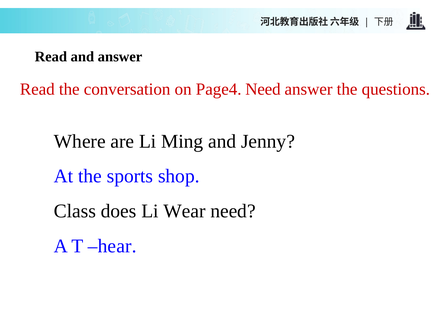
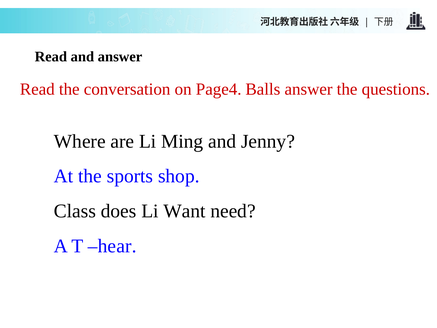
Page4 Need: Need -> Balls
Wear: Wear -> Want
